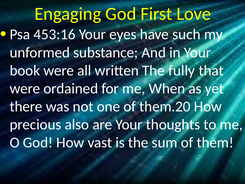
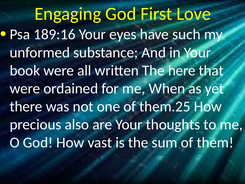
453:16: 453:16 -> 189:16
fully: fully -> here
them.20: them.20 -> them.25
